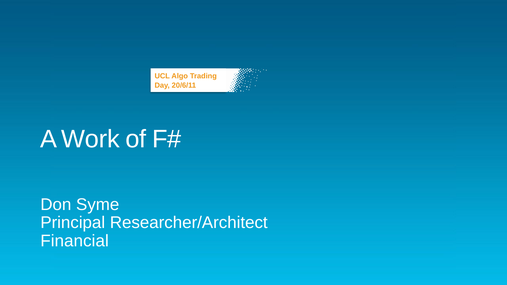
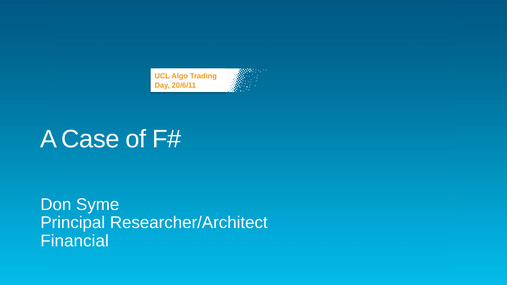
Work: Work -> Case
